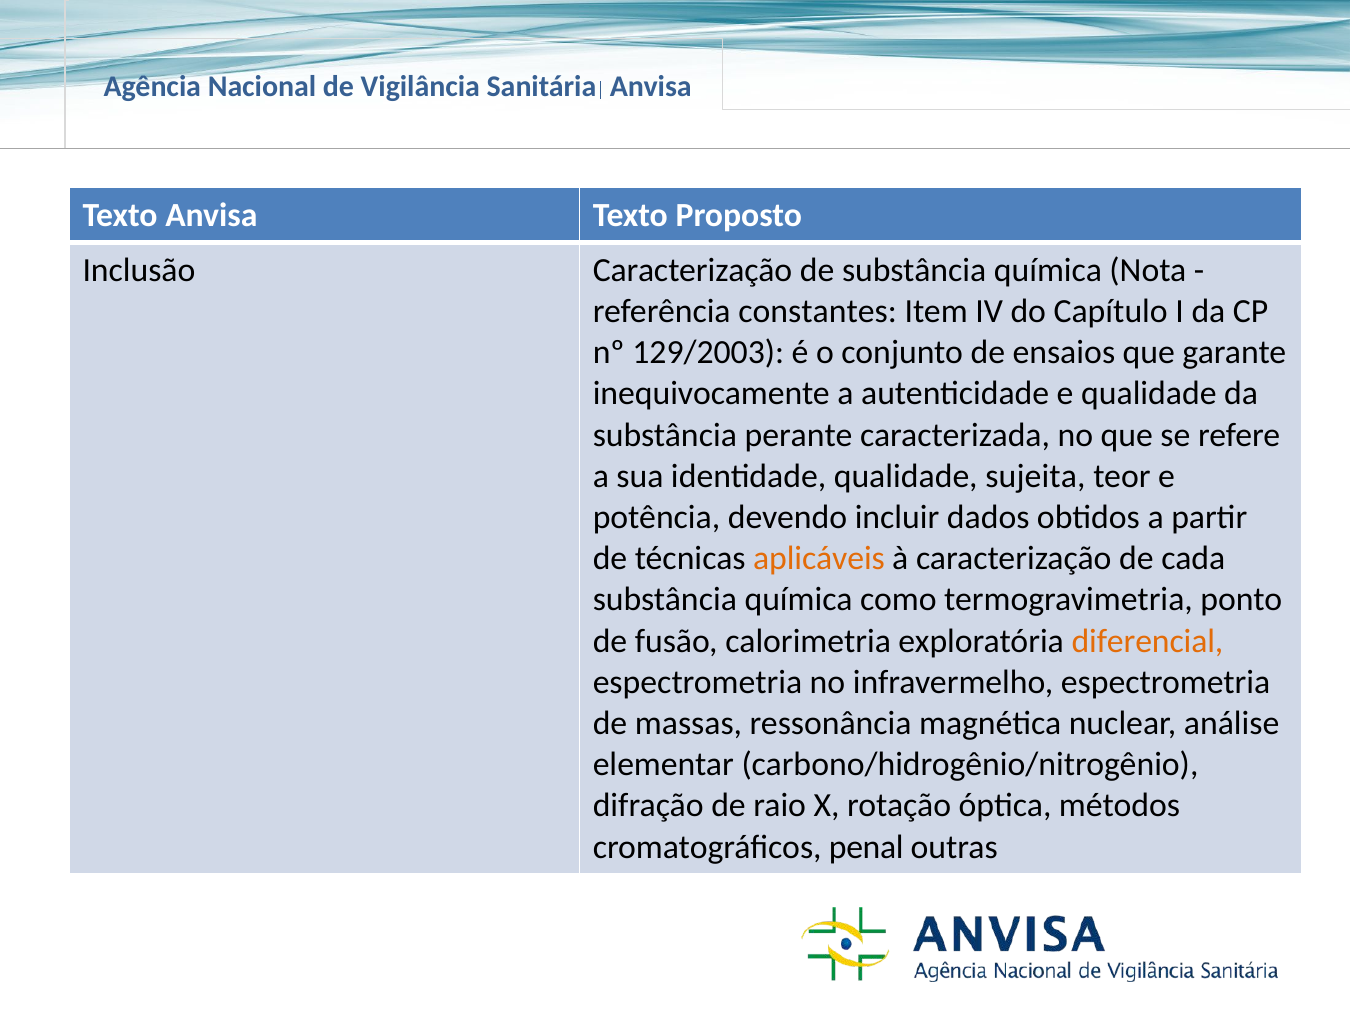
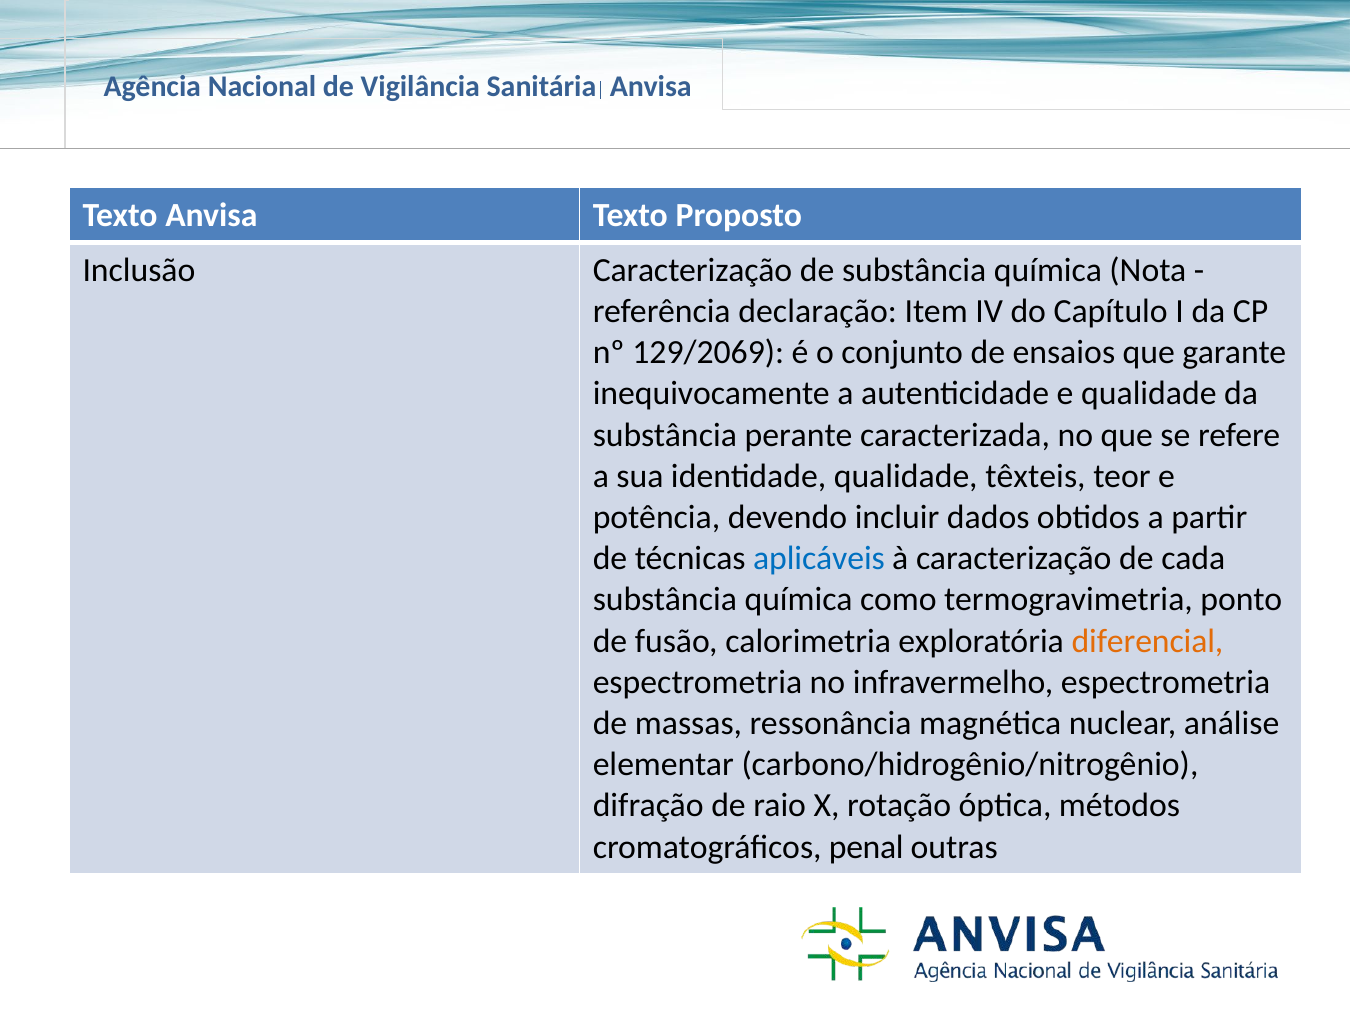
constantes: constantes -> declaração
129/2003: 129/2003 -> 129/2069
sujeita: sujeita -> têxteis
aplicáveis colour: orange -> blue
